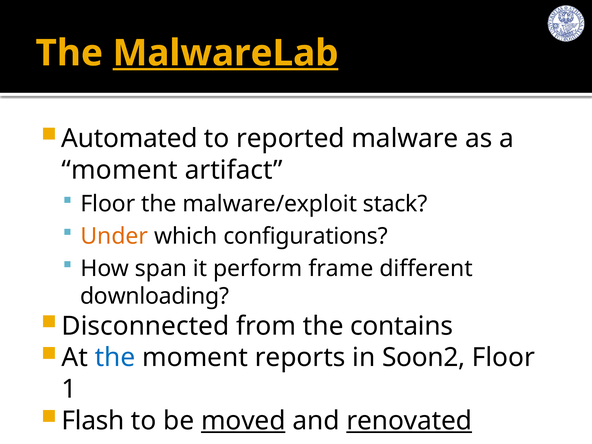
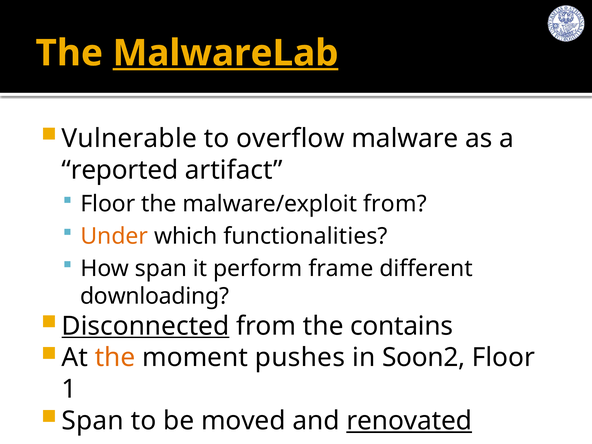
Automated: Automated -> Vulnerable
reported: reported -> overflow
moment at (120, 170): moment -> reported
malware/exploit stack: stack -> from
configurations: configurations -> functionalities
Disconnected underline: none -> present
the at (115, 358) colour: blue -> orange
reports: reports -> pushes
Flash at (93, 421): Flash -> Span
moved underline: present -> none
